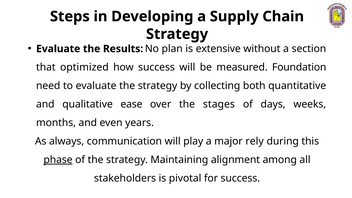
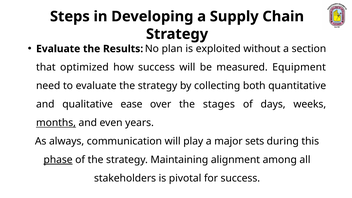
extensive: extensive -> exploited
Foundation: Foundation -> Equipment
months underline: none -> present
rely: rely -> sets
